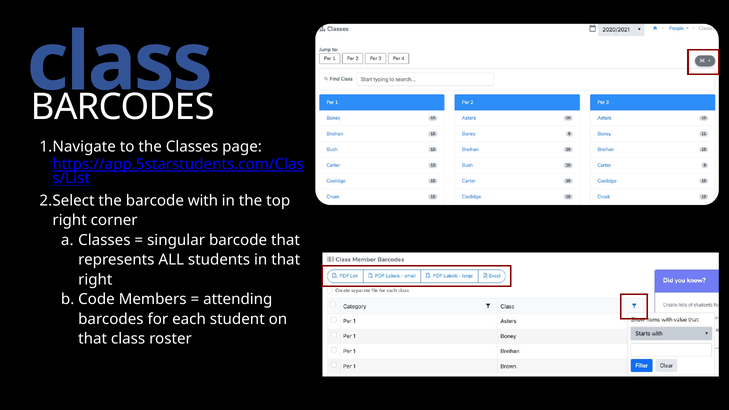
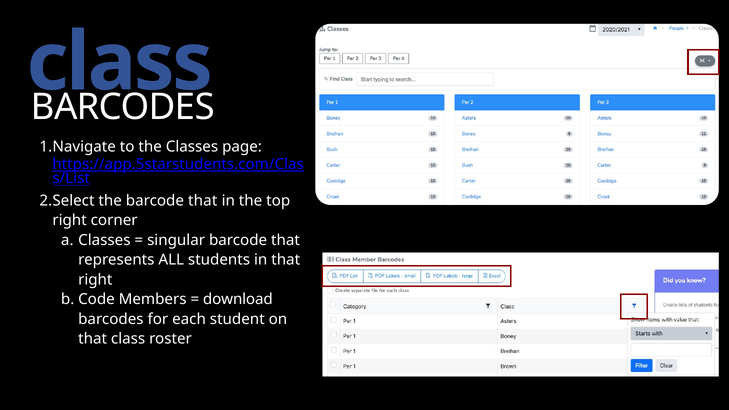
the barcode with: with -> that
attending: attending -> download
